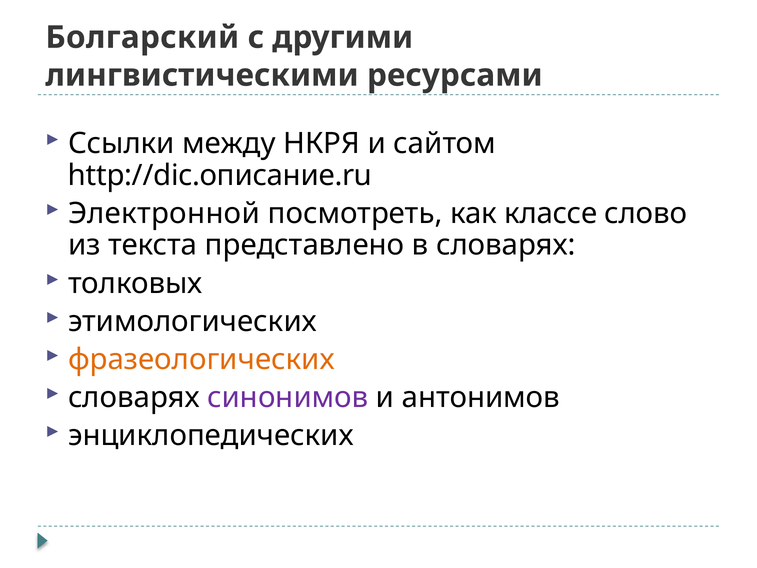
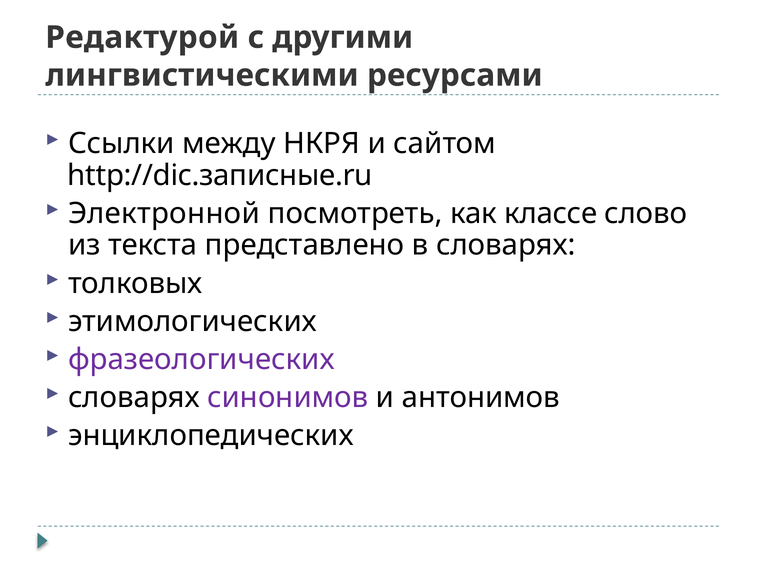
Болгарский: Болгарский -> Редактурой
http://dic.описание.ru: http://dic.описание.ru -> http://dic.записные.ru
фразеологических colour: orange -> purple
